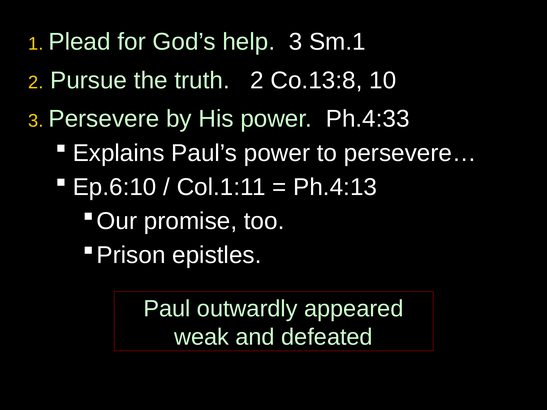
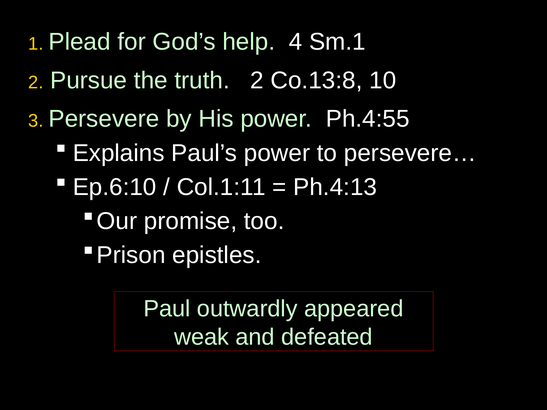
help 3: 3 -> 4
Ph.4:33: Ph.4:33 -> Ph.4:55
